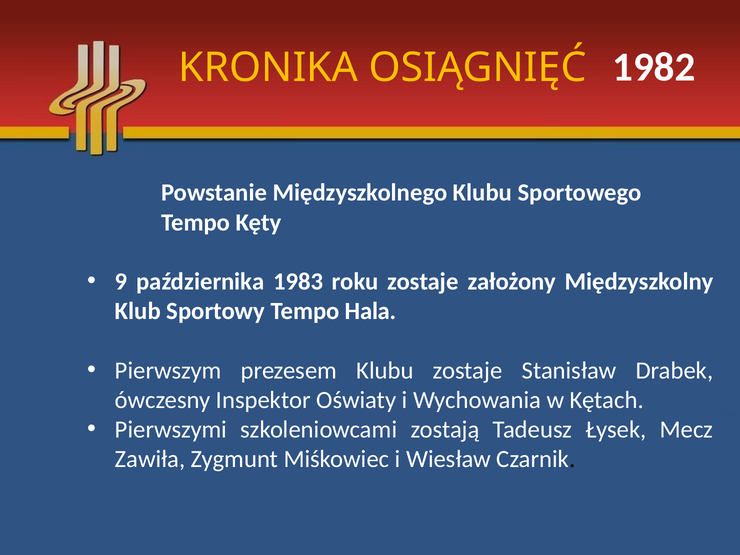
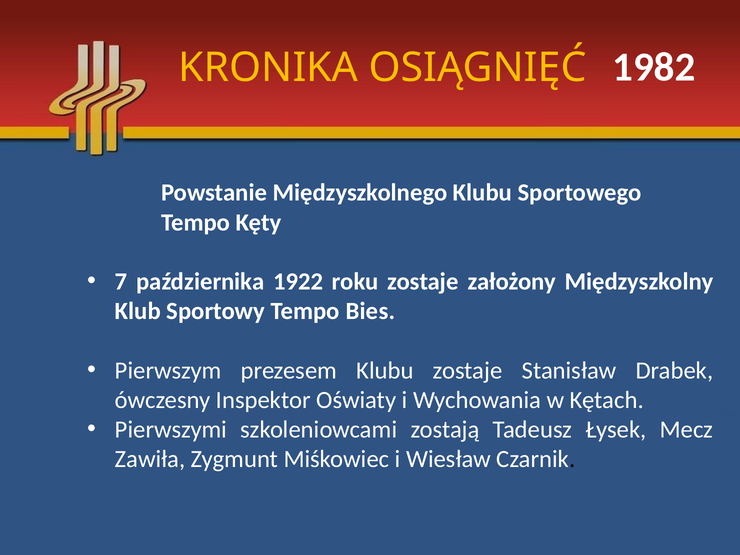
9: 9 -> 7
1983: 1983 -> 1922
Hala: Hala -> Bies
